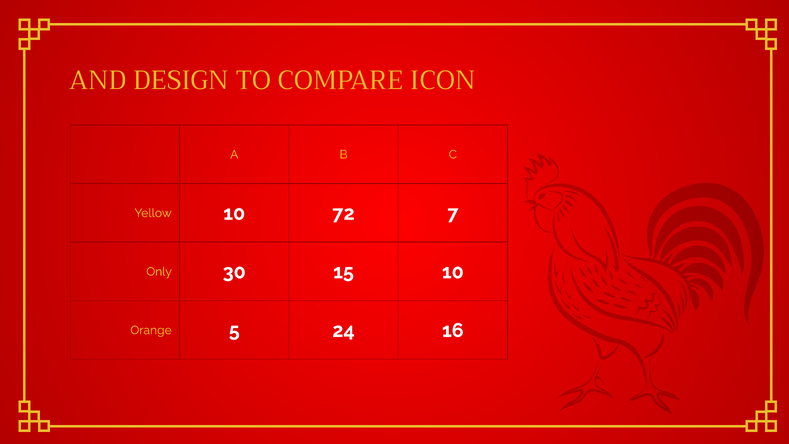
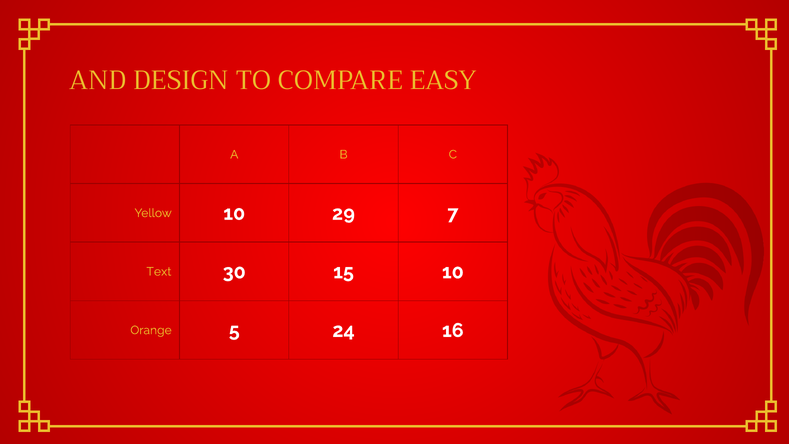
ICON: ICON -> EASY
72: 72 -> 29
Only: Only -> Text
